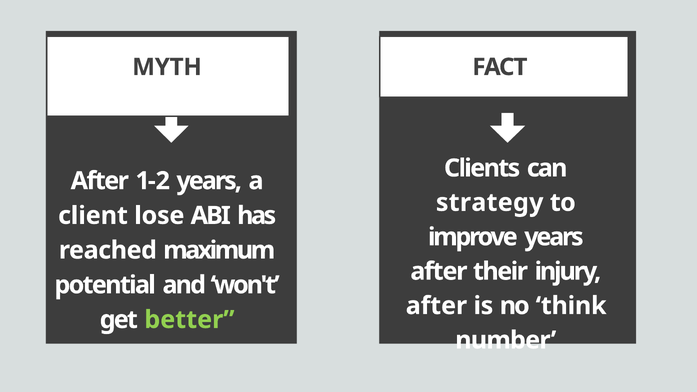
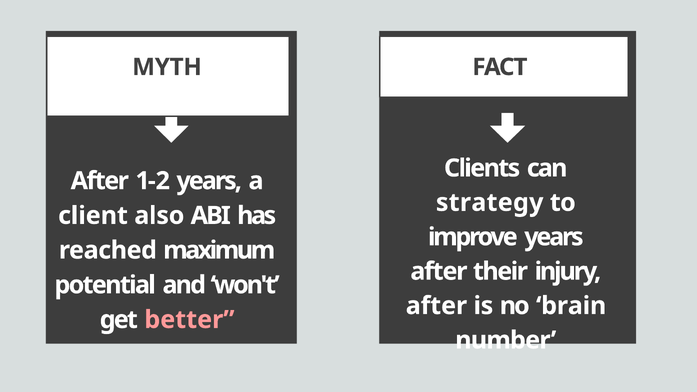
lose: lose -> also
think: think -> brain
better colour: light green -> pink
